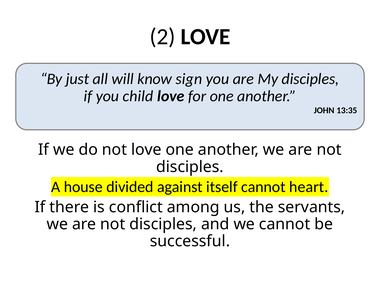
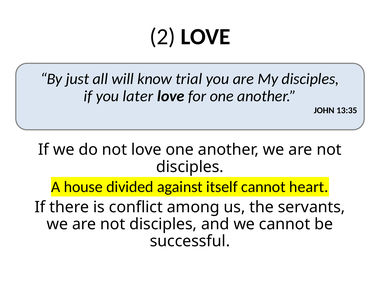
sign: sign -> trial
child: child -> later
